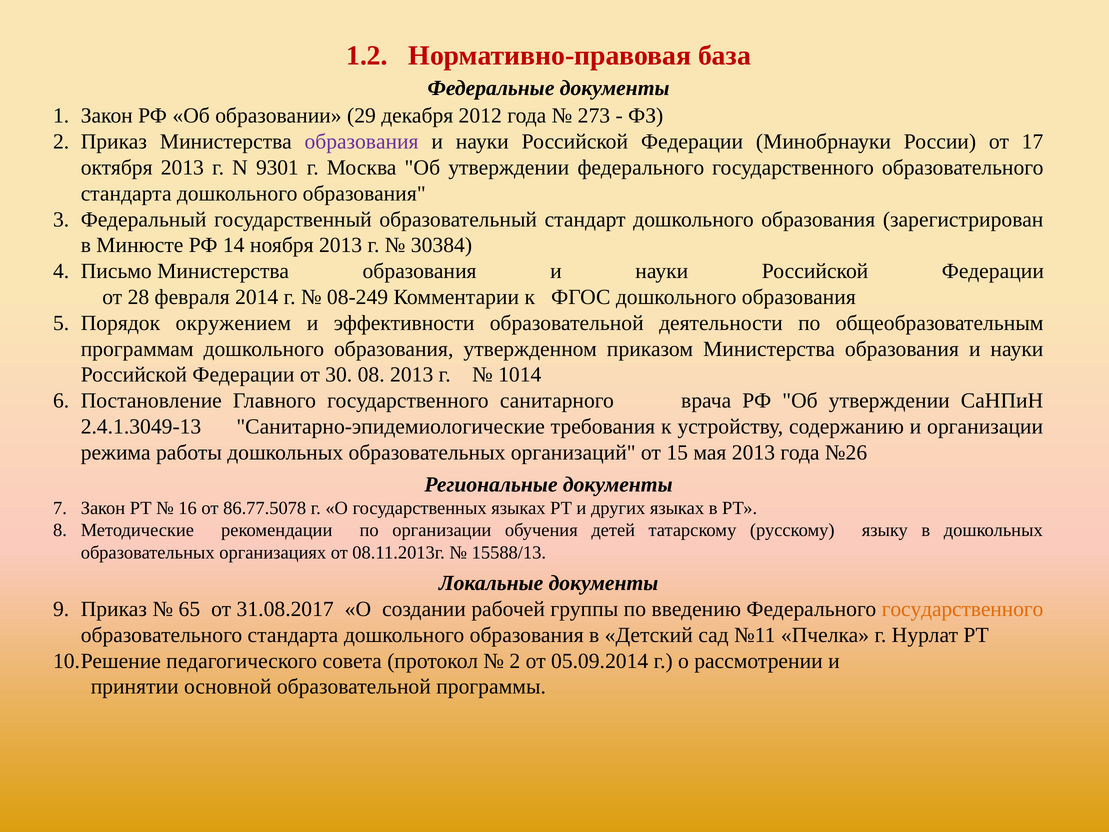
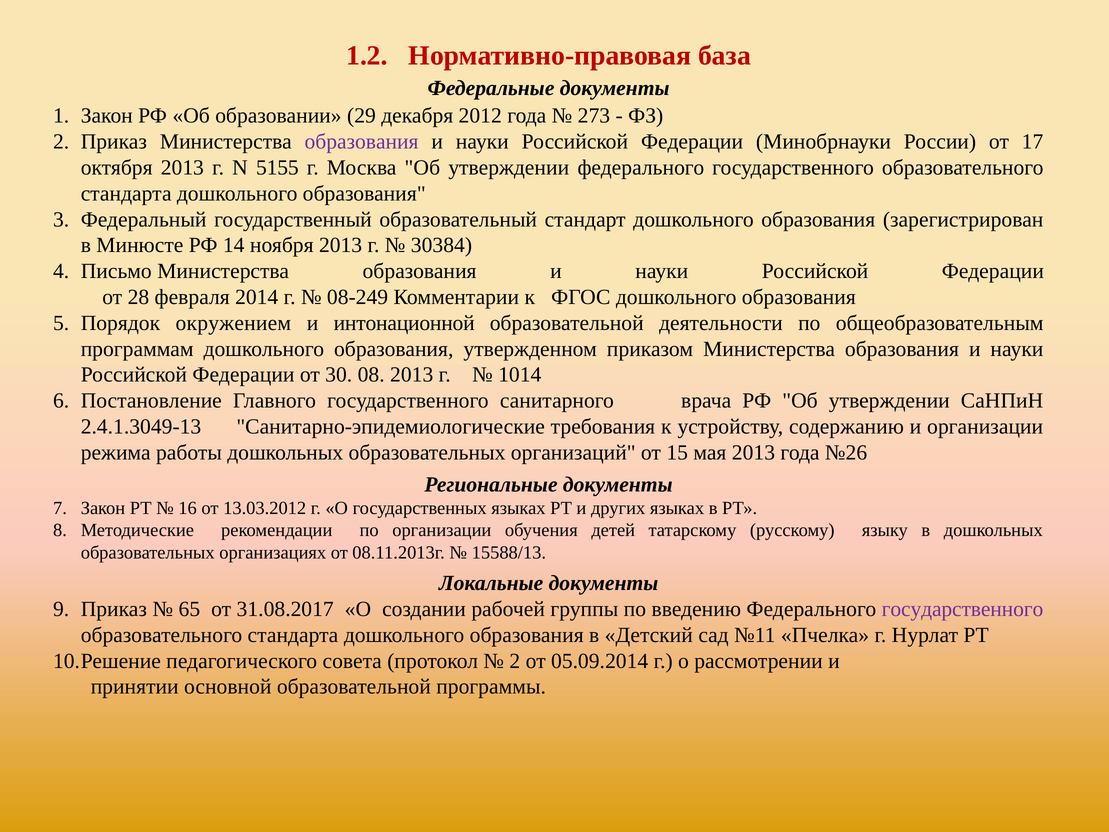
9301: 9301 -> 5155
эффективности: эффективности -> интонационной
86.77.5078: 86.77.5078 -> 13.03.2012
государственного at (963, 609) colour: orange -> purple
